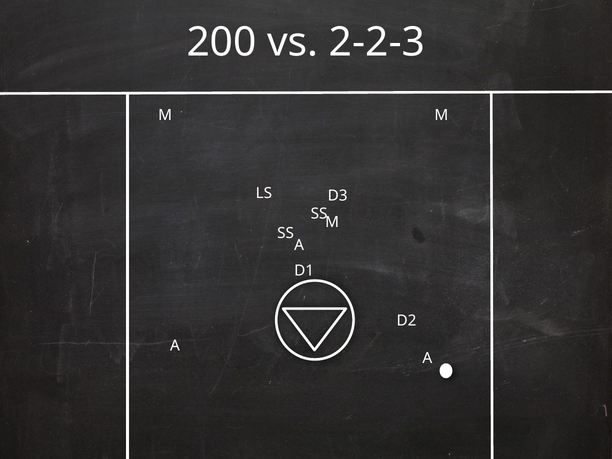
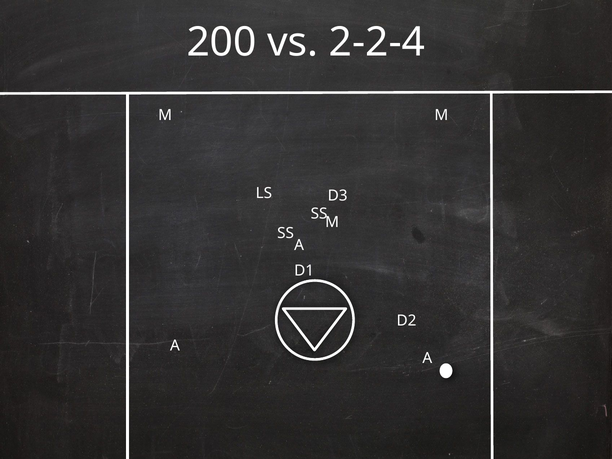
2-2-3: 2-2-3 -> 2-2-4
